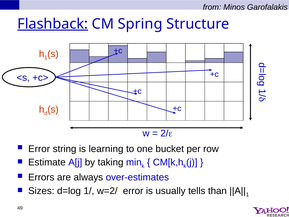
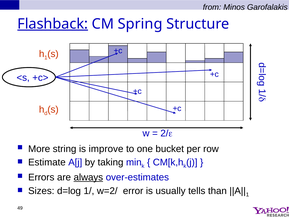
Error at (39, 149): Error -> More
learning: learning -> improve
always underline: none -> present
